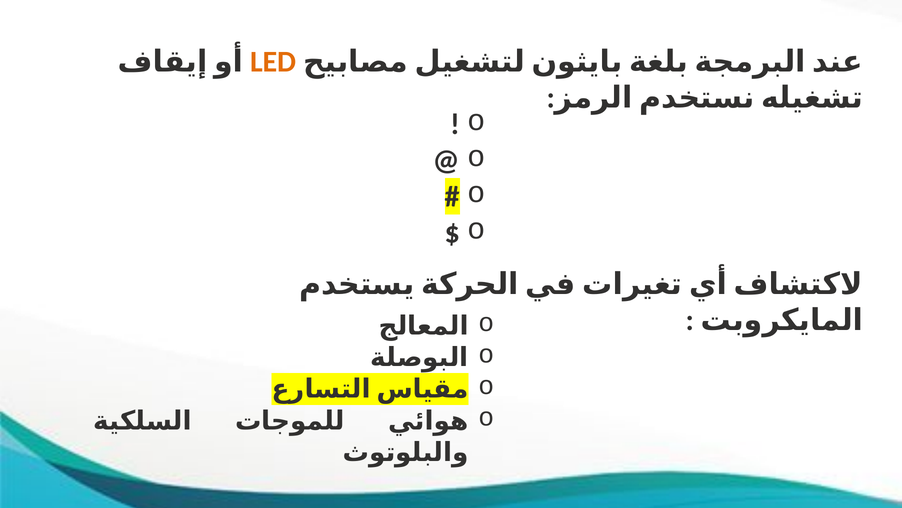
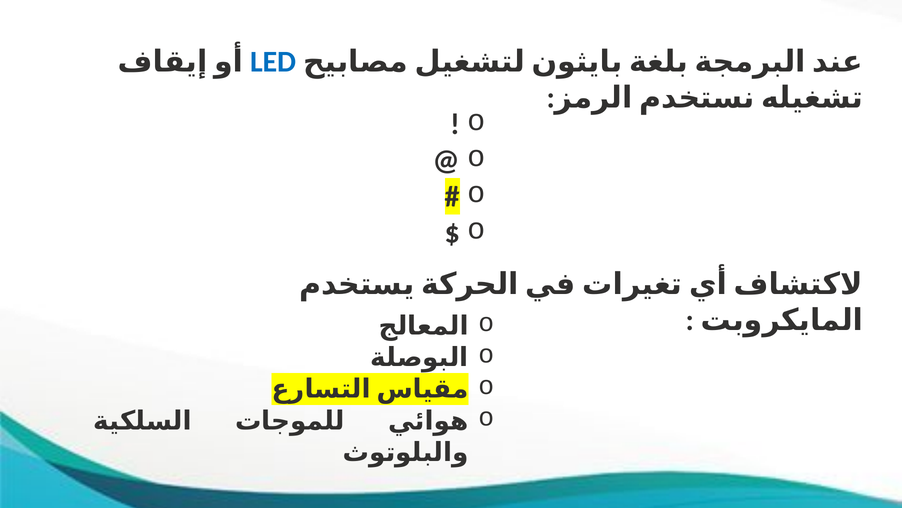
LED colour: orange -> blue
